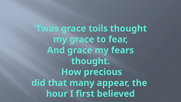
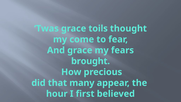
my grace: grace -> come
thought at (91, 61): thought -> brought
